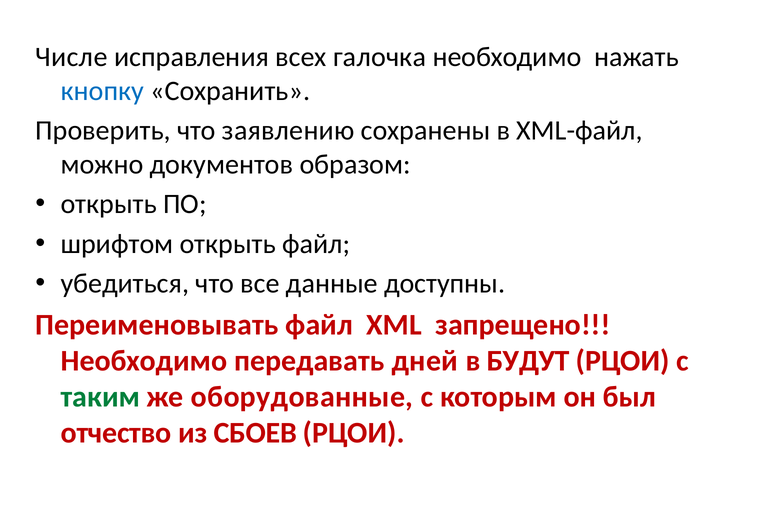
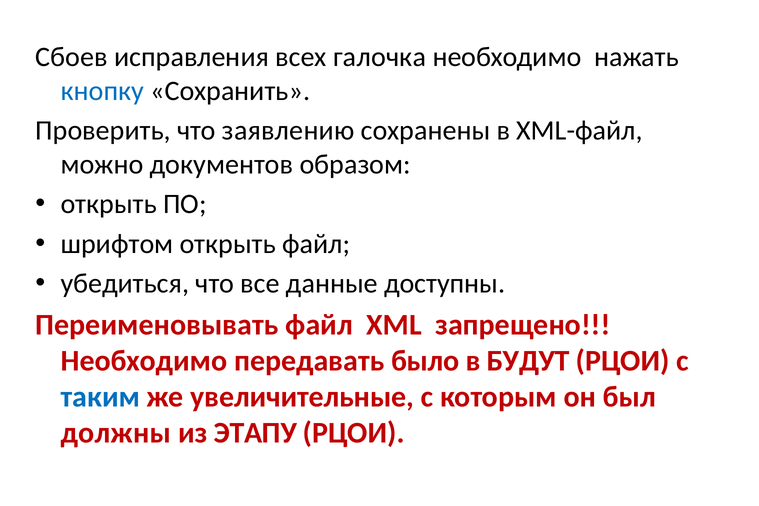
Числе: Числе -> Сбоев
дней: дней -> было
таким colour: green -> blue
оборудованные: оборудованные -> увеличительные
отчество: отчество -> должны
СБОЕВ: СБОЕВ -> ЭТАПУ
